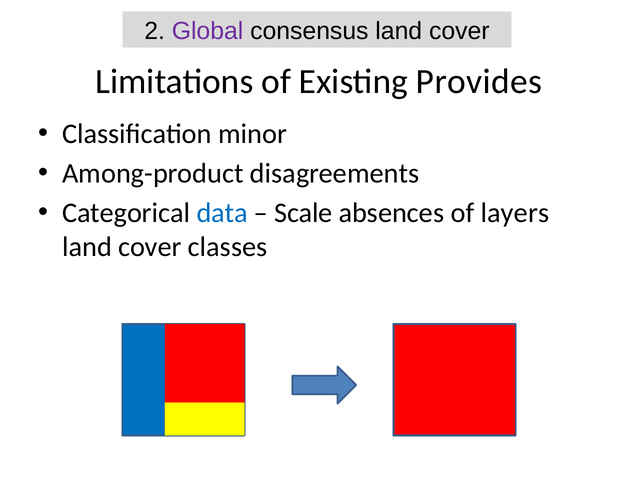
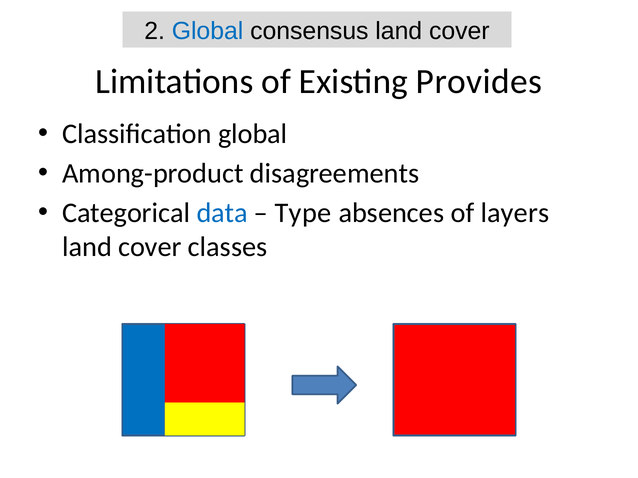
Global at (208, 31) colour: purple -> blue
Classification minor: minor -> global
Scale: Scale -> Type
